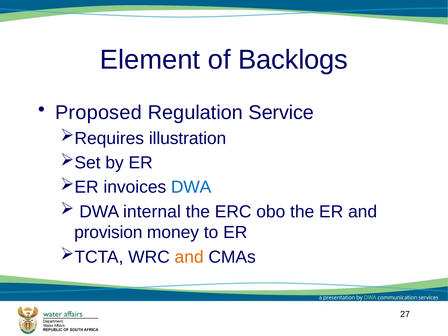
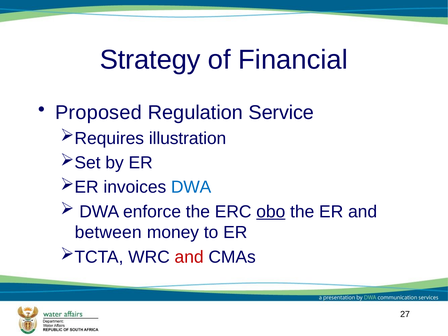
Element: Element -> Strategy
Backlogs: Backlogs -> Financial
internal: internal -> enforce
obo underline: none -> present
provision: provision -> between
and at (189, 257) colour: orange -> red
